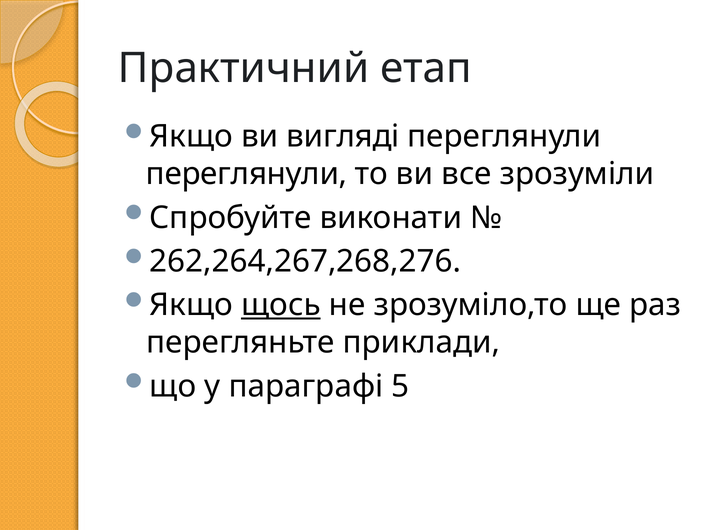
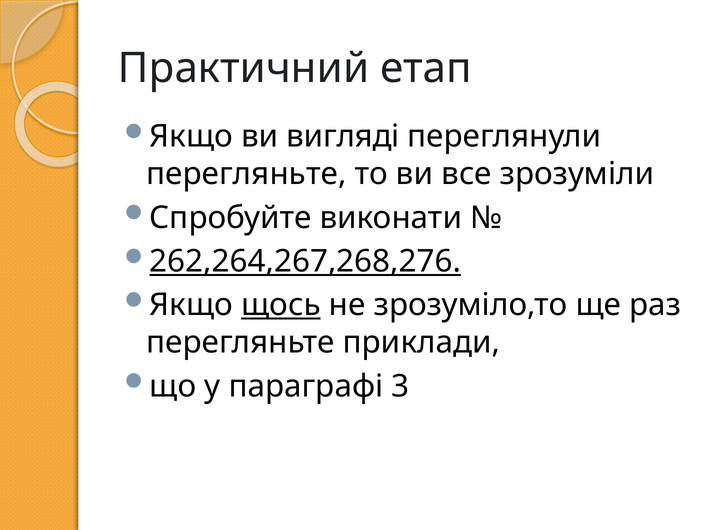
переглянули at (247, 174): переглянули -> перегляньте
262,264,267,268,276 underline: none -> present
5: 5 -> 3
